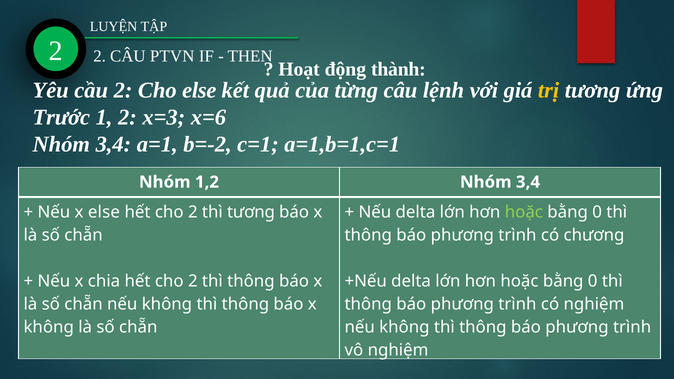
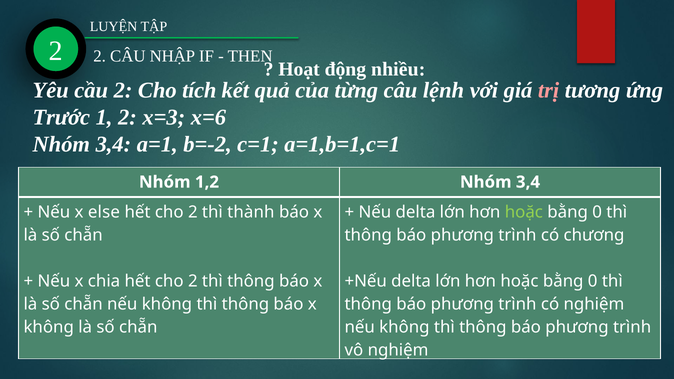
PTVN: PTVN -> NHẬP
thành: thành -> nhiều
Cho else: else -> tích
trị colour: yellow -> pink
thì tương: tương -> thành
